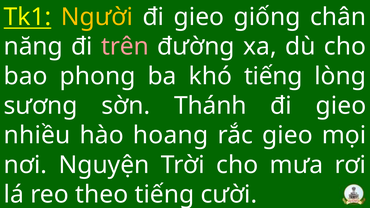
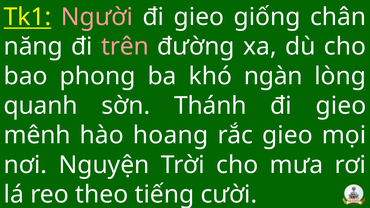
Người colour: yellow -> pink
khó tiếng: tiếng -> ngàn
sương: sương -> quanh
nhiều: nhiều -> mênh
